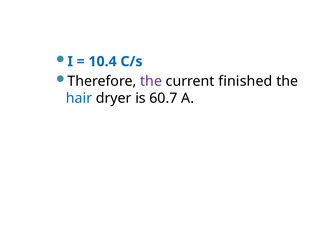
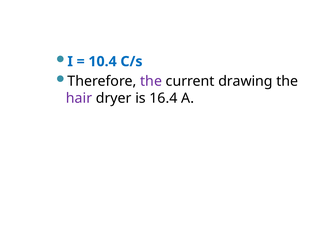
finished: finished -> drawing
hair colour: blue -> purple
60.7: 60.7 -> 16.4
